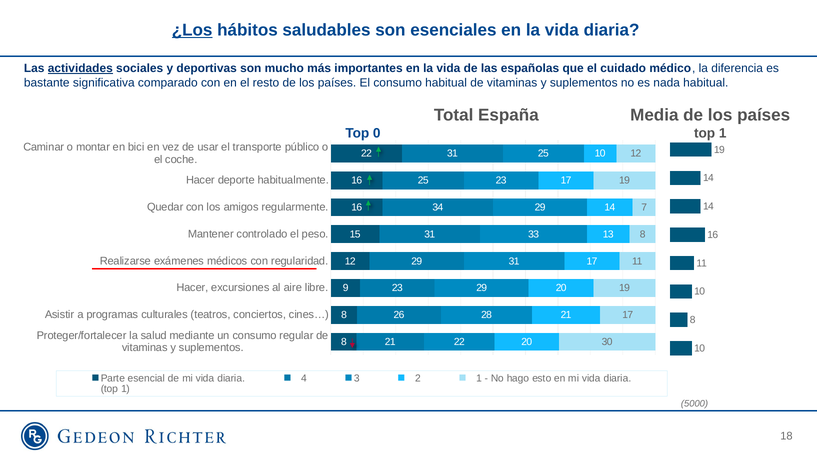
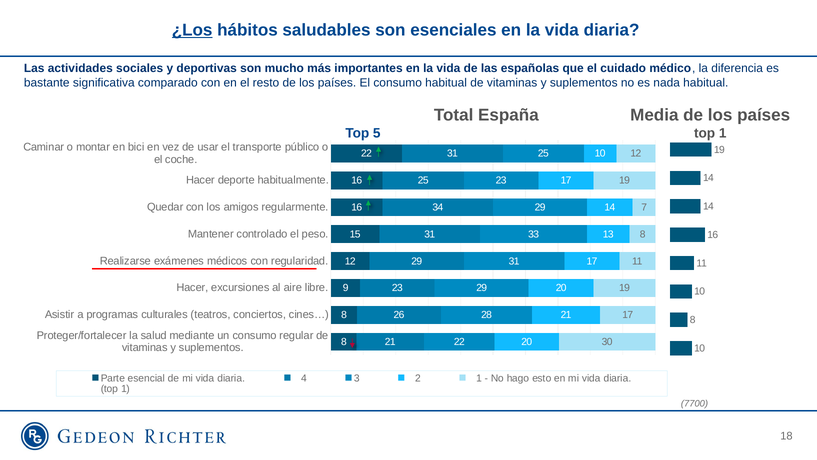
actividades underline: present -> none
0: 0 -> 5
5000: 5000 -> 7700
